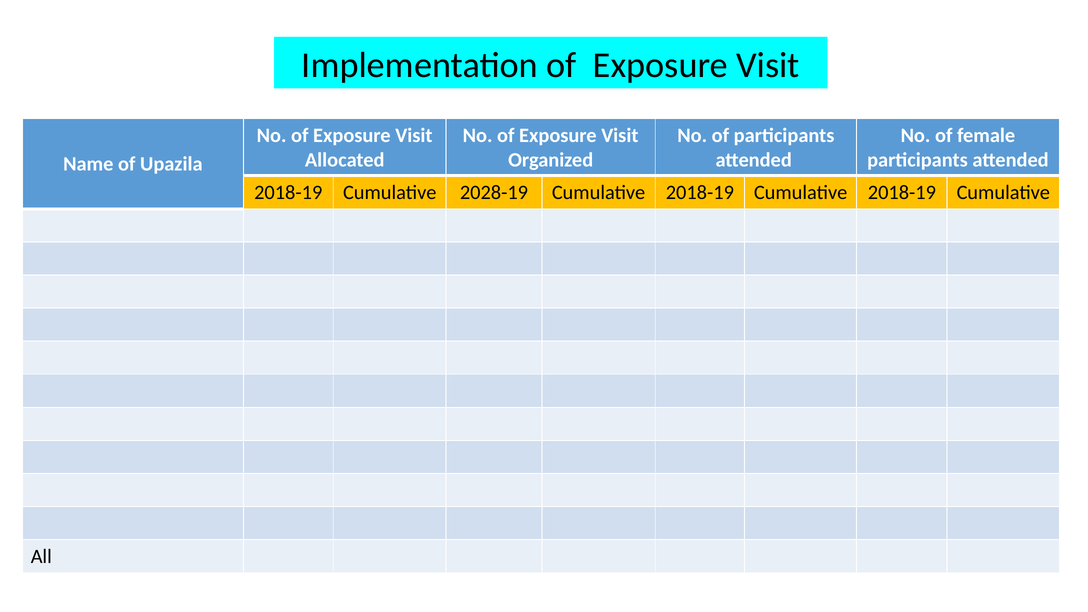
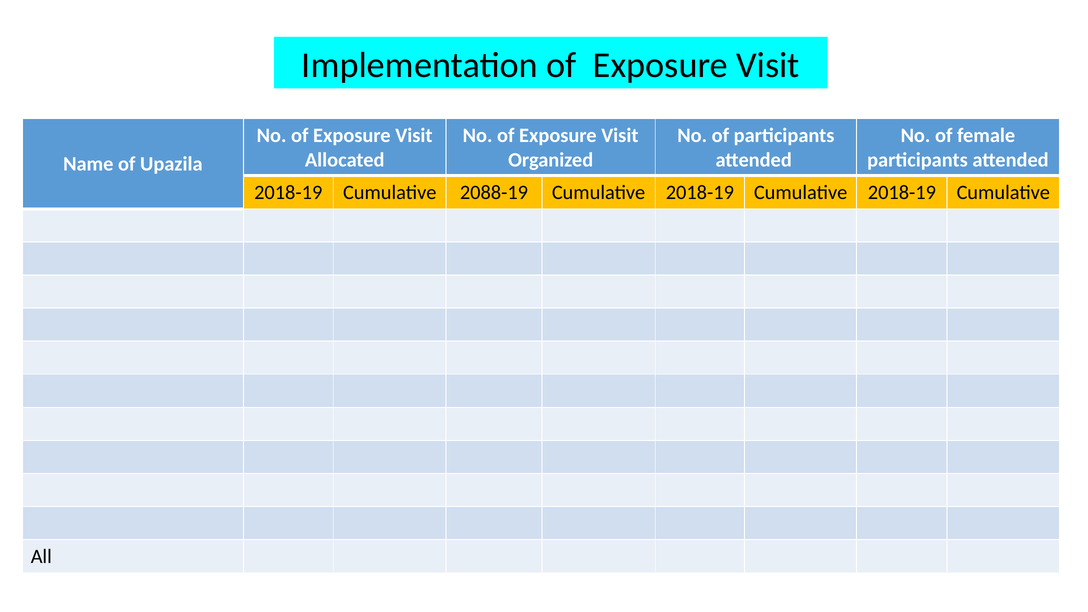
2028-19: 2028-19 -> 2088-19
